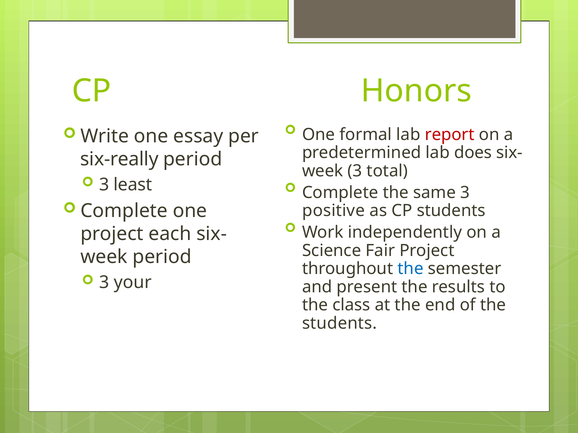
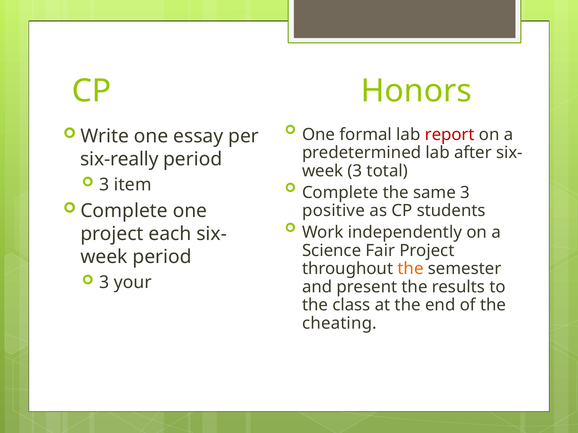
does: does -> after
least: least -> item
the at (411, 269) colour: blue -> orange
students at (340, 324): students -> cheating
